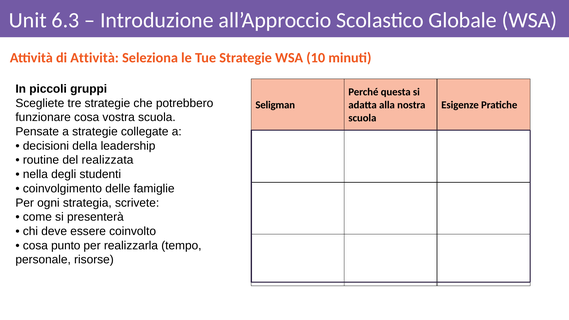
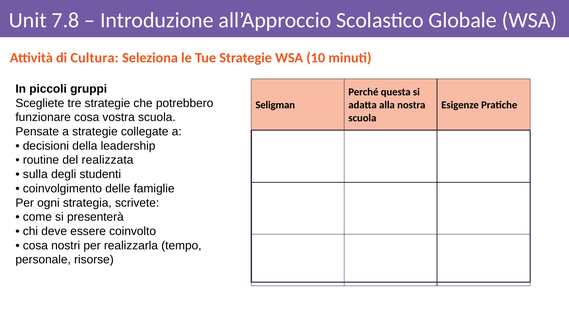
6.3: 6.3 -> 7.8
di Attività: Attività -> Cultura
nella: nella -> sulla
punto: punto -> nostri
